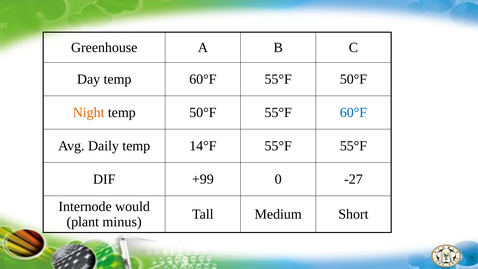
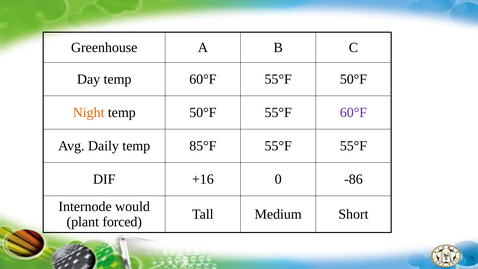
60°F at (353, 113) colour: blue -> purple
14°F: 14°F -> 85°F
+99: +99 -> +16
-27: -27 -> -86
minus: minus -> forced
